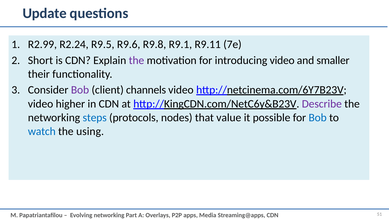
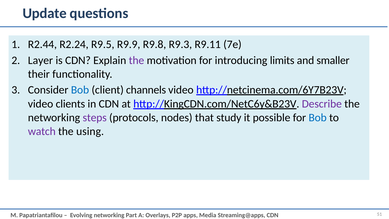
R2.99: R2.99 -> R2.44
R9.6: R9.6 -> R9.9
R9.1: R9.1 -> R9.3
Short: Short -> Layer
introducing video: video -> limits
Bob at (80, 90) colour: purple -> blue
higher: higher -> clients
steps colour: blue -> purple
value: value -> study
watch colour: blue -> purple
